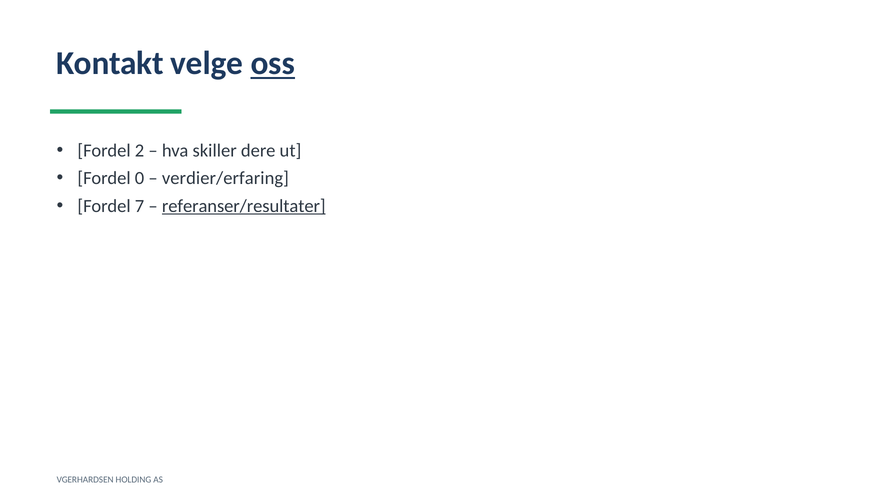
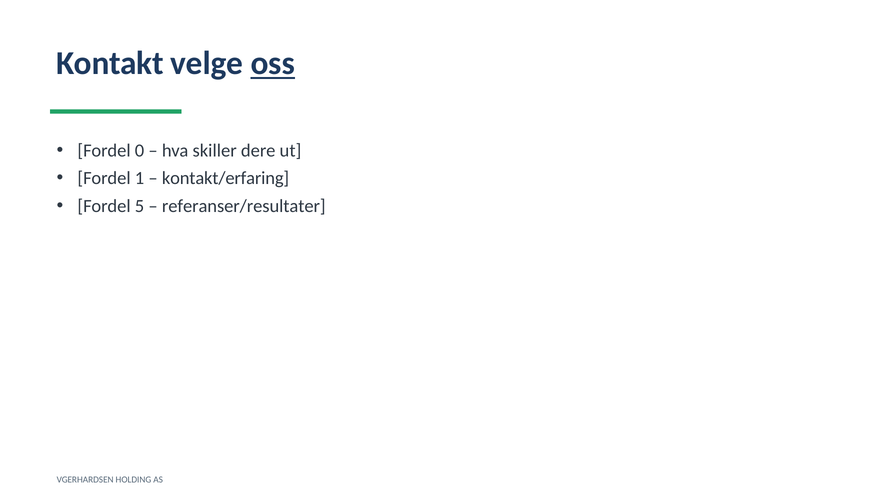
2: 2 -> 0
0: 0 -> 1
verdier/erfaring: verdier/erfaring -> kontakt/erfaring
7: 7 -> 5
referanser/resultater underline: present -> none
